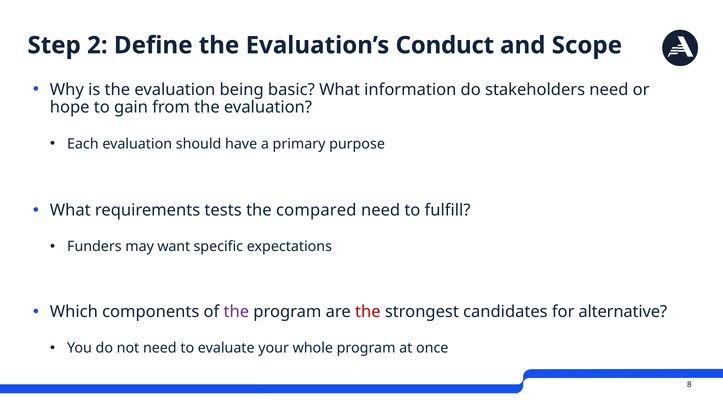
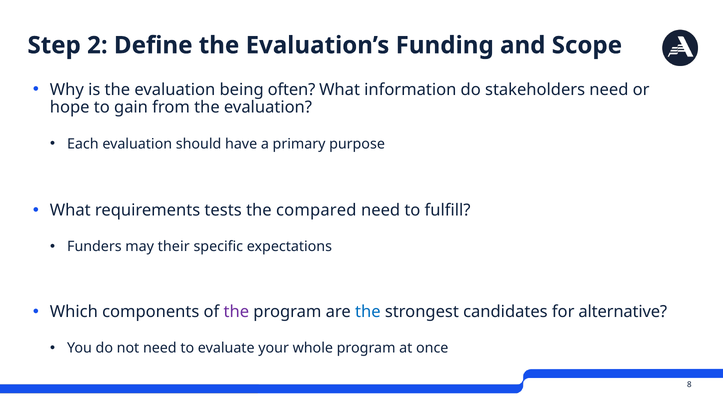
Conduct: Conduct -> Funding
basic: basic -> often
want: want -> their
the at (368, 312) colour: red -> blue
